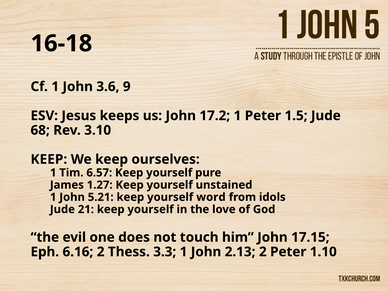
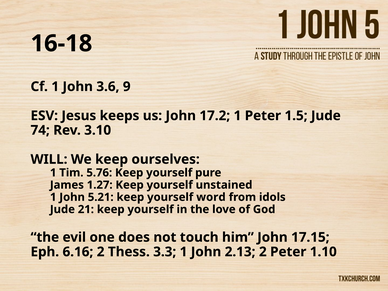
68: 68 -> 74
KEEP at (49, 159): KEEP -> WILL
6.57: 6.57 -> 5.76
